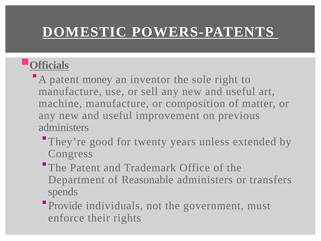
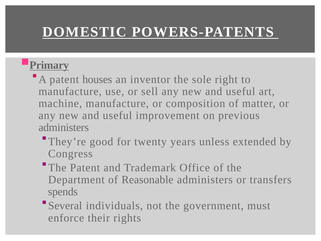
Officials: Officials -> Primary
money: money -> houses
Provide: Provide -> Several
